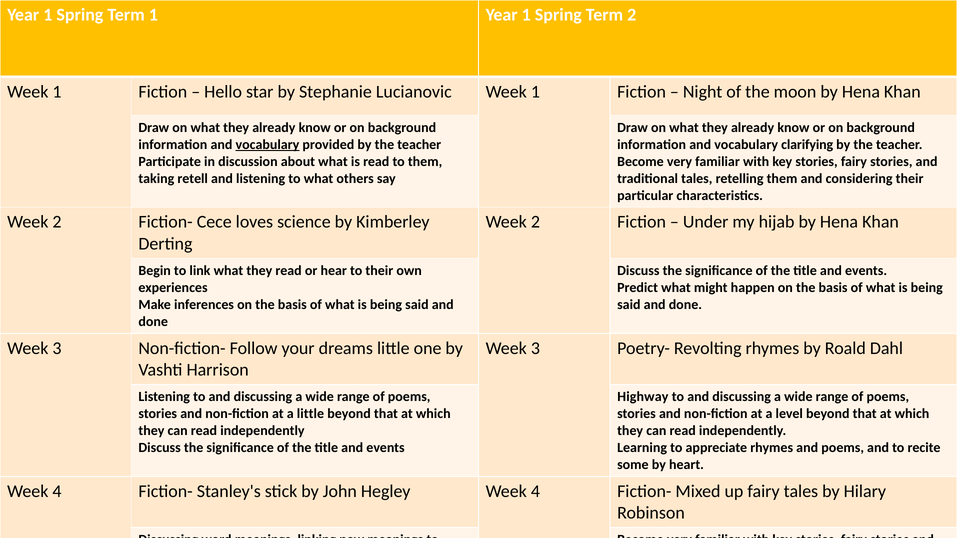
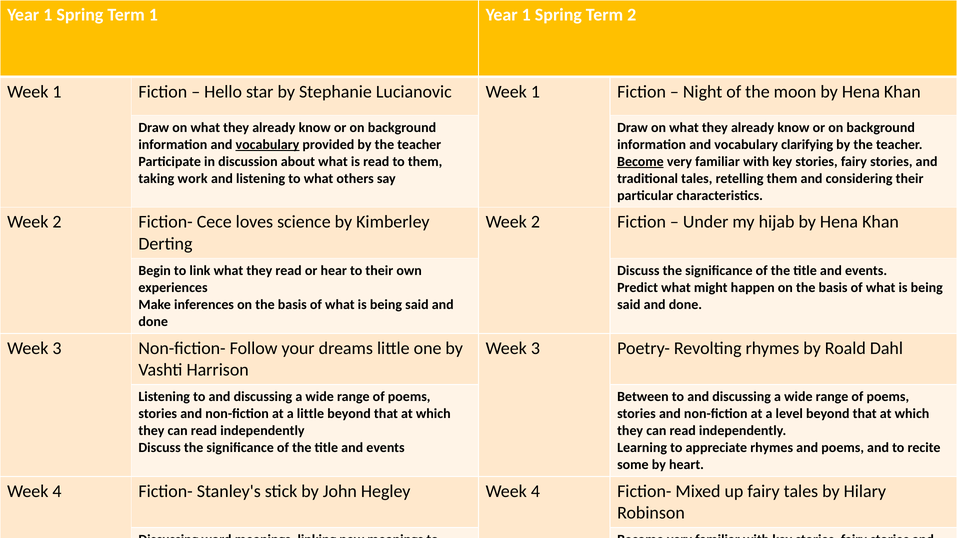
Become at (640, 162) underline: none -> present
retell: retell -> work
Highway: Highway -> Between
